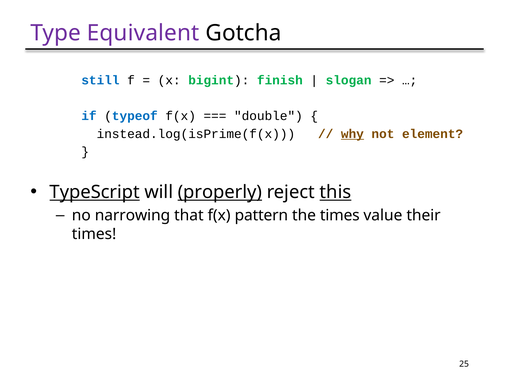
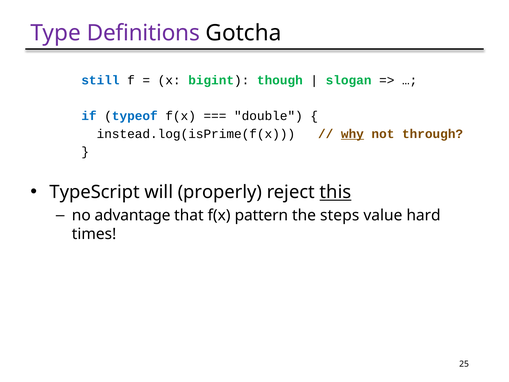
Equivalent: Equivalent -> Definitions
finish: finish -> though
element: element -> through
TypeScript underline: present -> none
properly underline: present -> none
narrowing: narrowing -> advantage
the times: times -> steps
their: their -> hard
